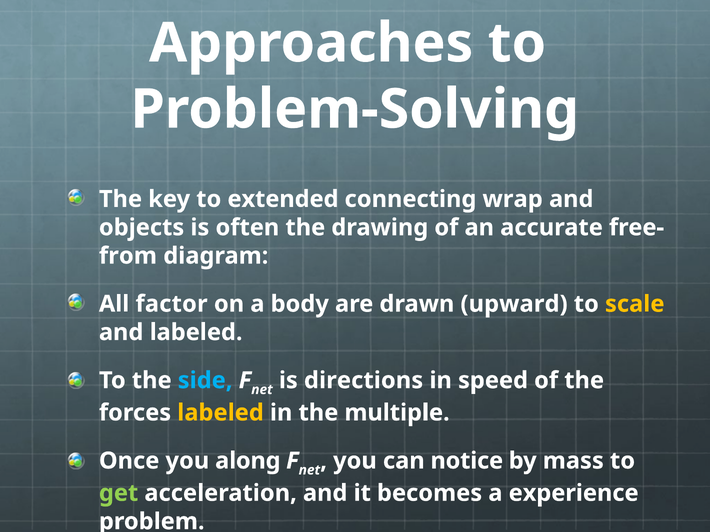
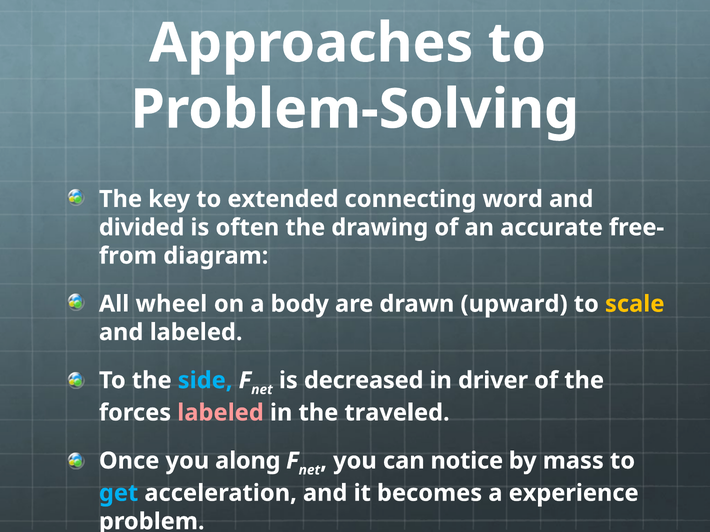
wrap: wrap -> word
objects: objects -> divided
factor: factor -> wheel
directions: directions -> decreased
speed: speed -> driver
labeled at (221, 413) colour: yellow -> pink
multiple: multiple -> traveled
get colour: light green -> light blue
